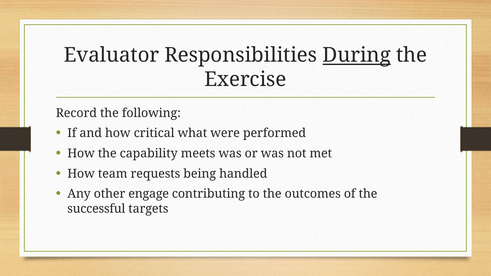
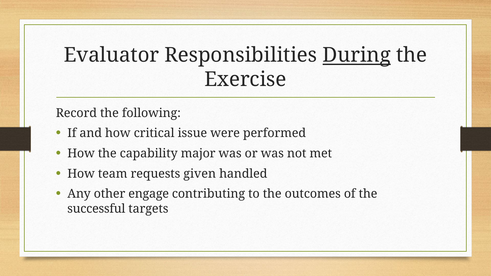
what: what -> issue
meets: meets -> major
being: being -> given
